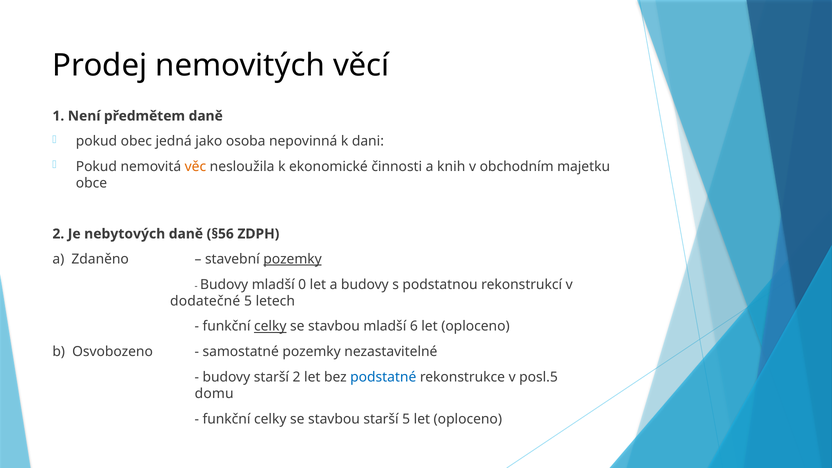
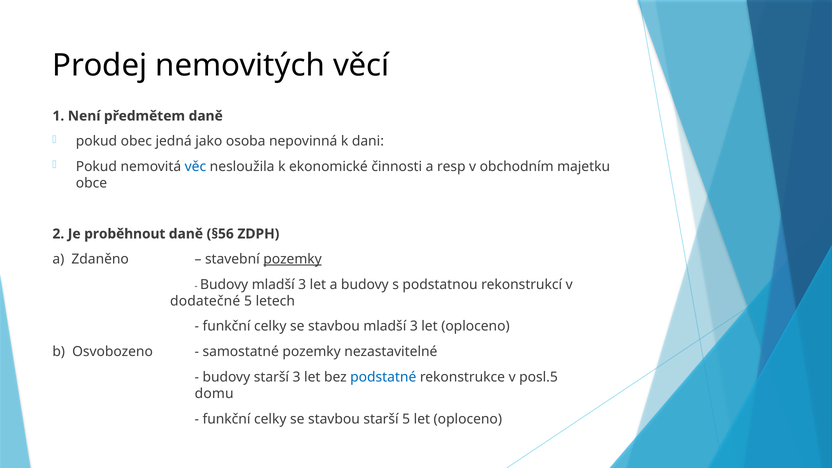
věc colour: orange -> blue
knih: knih -> resp
nebytových: nebytových -> proběhnout
Budovy mladší 0: 0 -> 3
celky at (270, 326) underline: present -> none
stavbou mladší 6: 6 -> 3
starší 2: 2 -> 3
